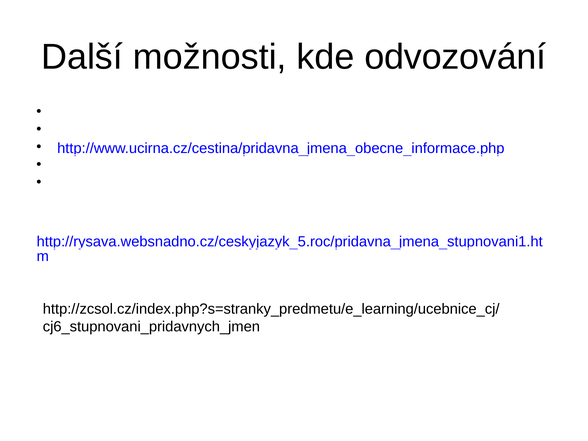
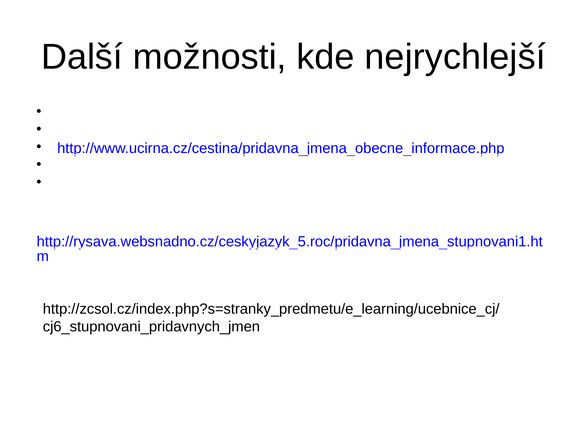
odvozování: odvozování -> nejrychlejší
